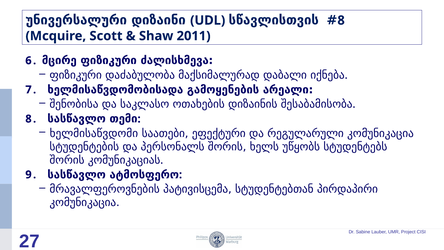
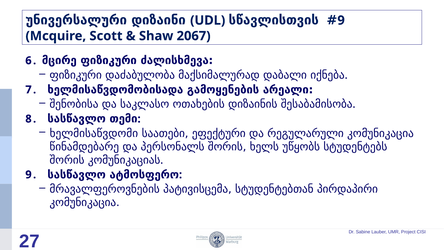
8 at (341, 20): 8 -> 9
2011: 2011 -> 2067
სტუდენტების: სტუდენტების -> წინამდებარე
